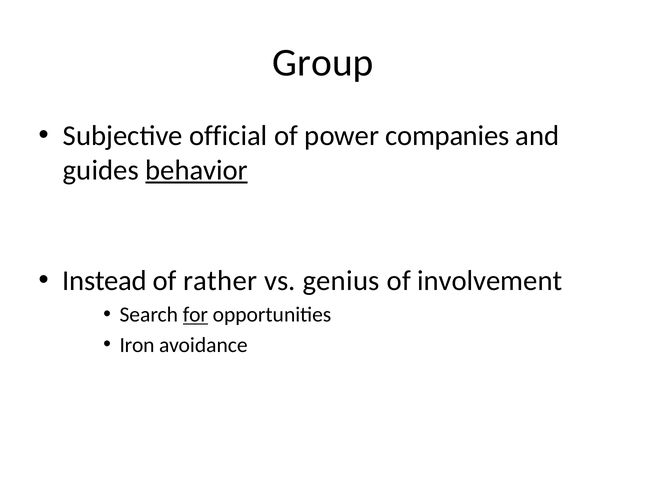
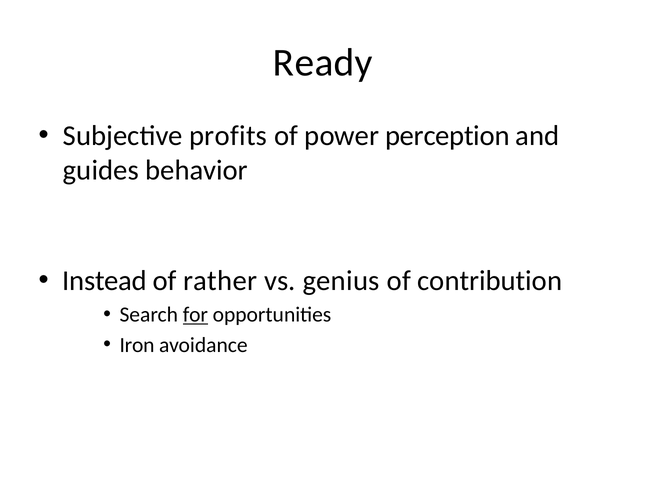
Group: Group -> Ready
official: official -> profits
companies: companies -> perception
behavior underline: present -> none
involvement: involvement -> contribution
